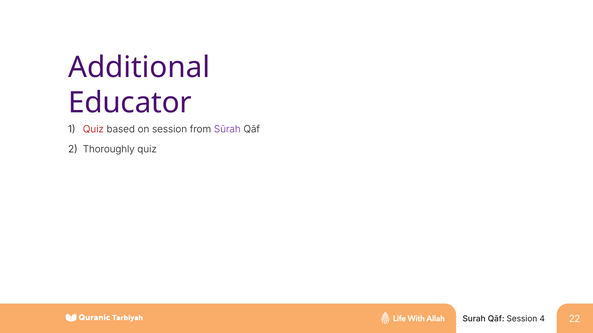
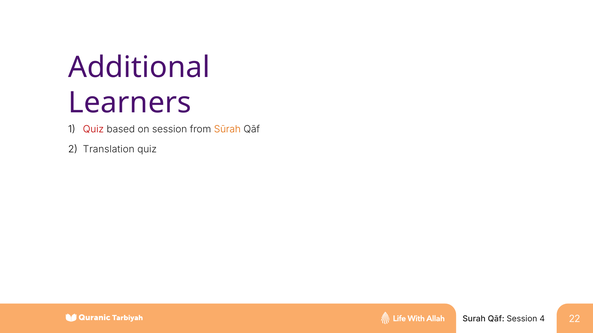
Educator: Educator -> Learners
Sūrah colour: purple -> orange
Thoroughly: Thoroughly -> Translation
